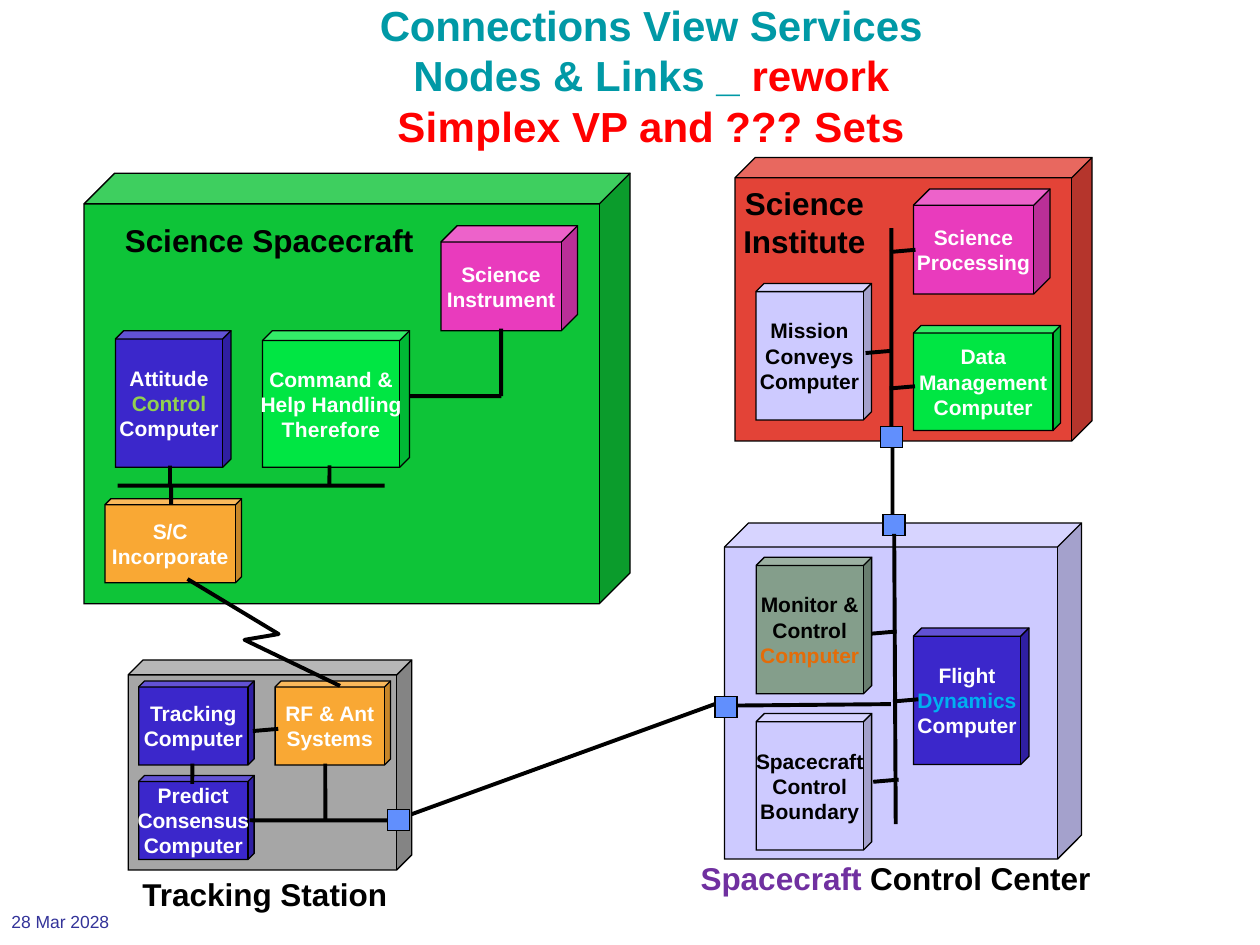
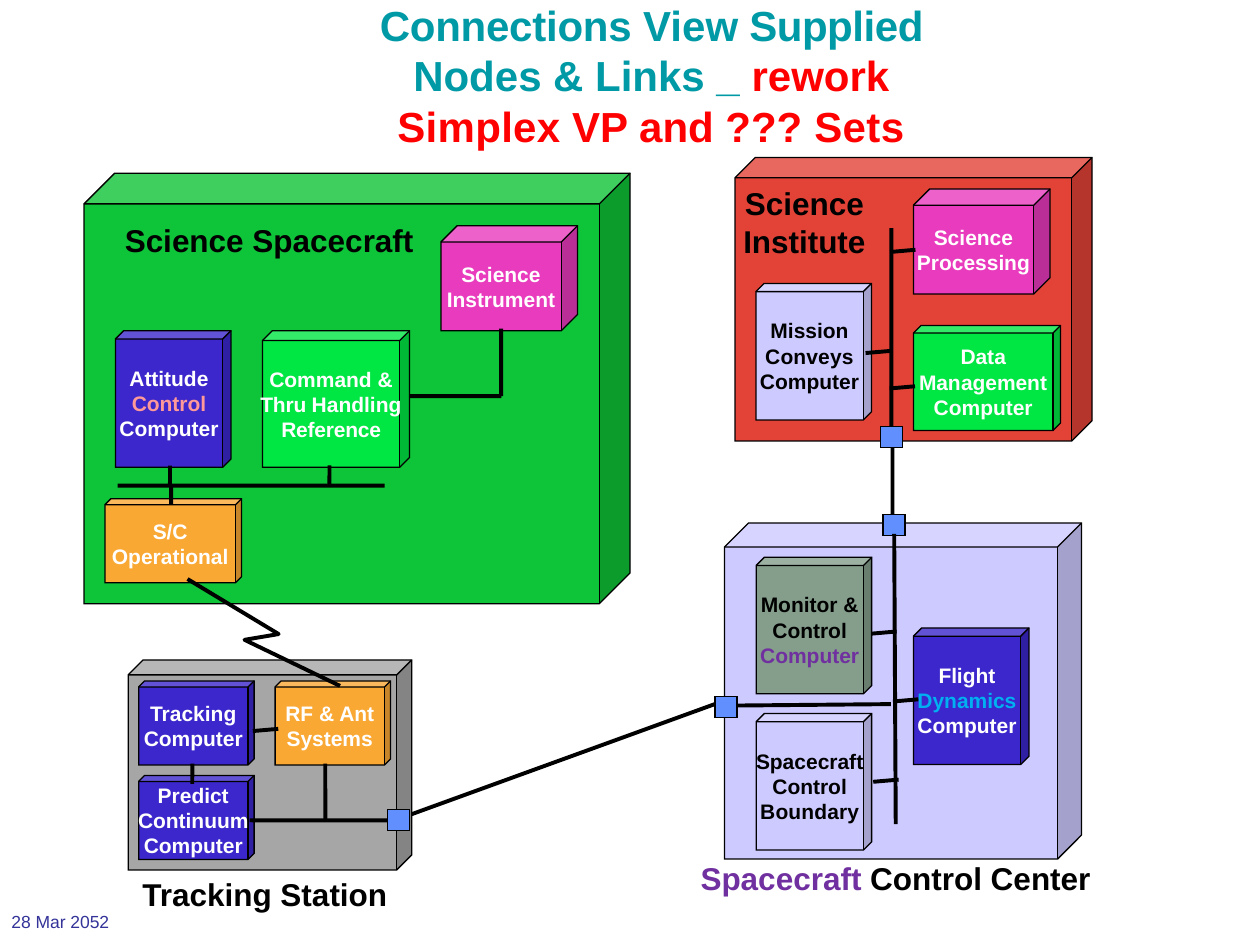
Services: Services -> Supplied
Control at (169, 405) colour: light green -> pink
Help: Help -> Thru
Therefore: Therefore -> Reference
Incorporate: Incorporate -> Operational
Computer at (810, 656) colour: orange -> purple
Consensus: Consensus -> Continuum
2028: 2028 -> 2052
